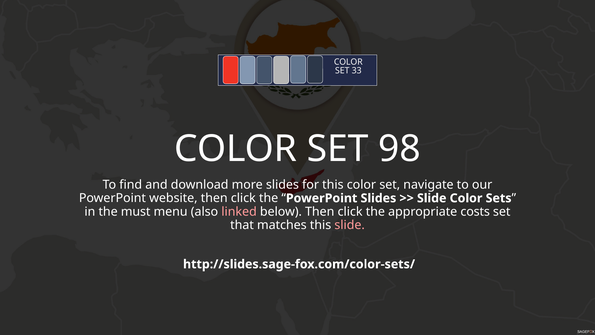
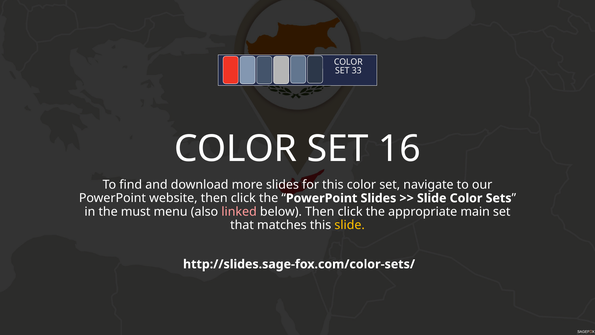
98: 98 -> 16
costs: costs -> main
slide at (350, 225) colour: pink -> yellow
